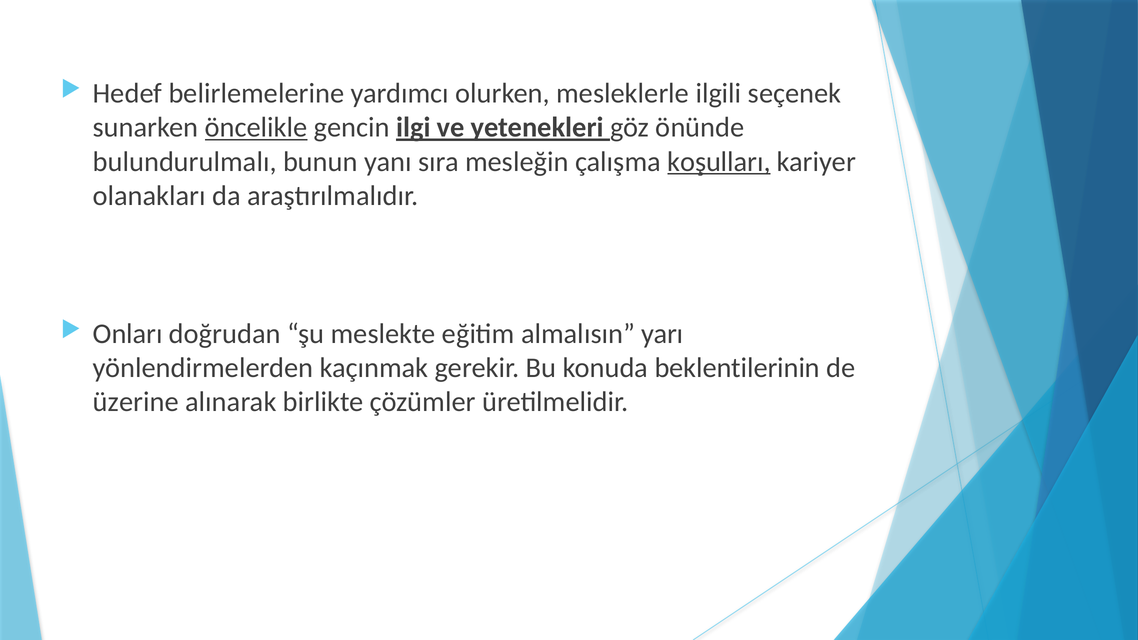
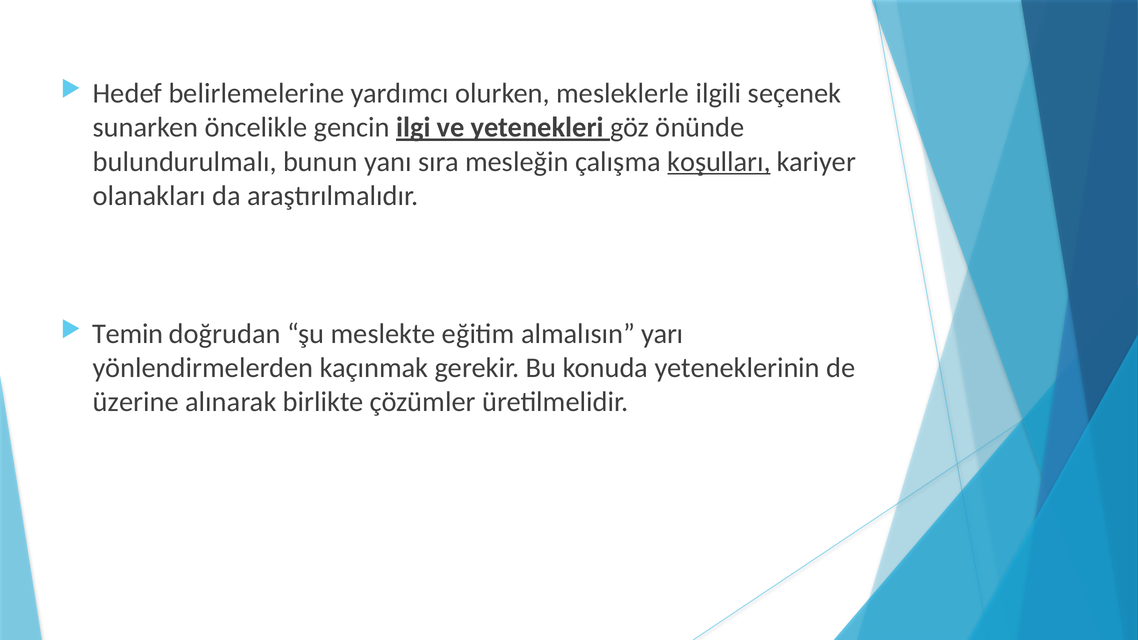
öncelikle underline: present -> none
Onları: Onları -> Temin
beklentilerinin: beklentilerinin -> yeteneklerinin
